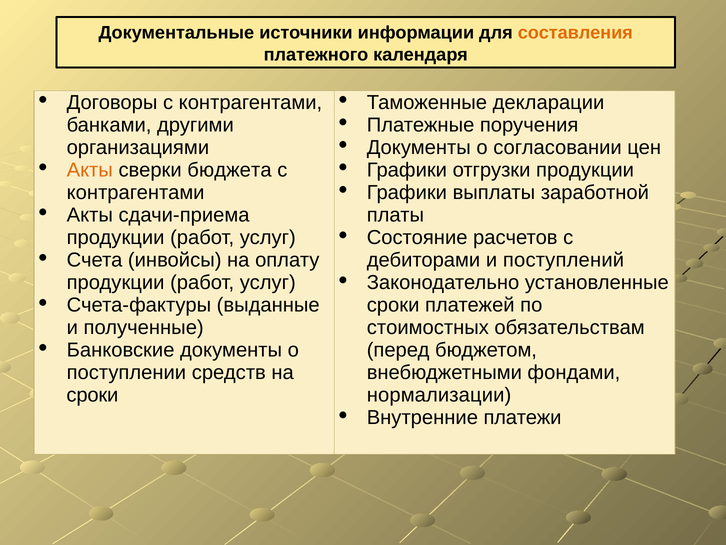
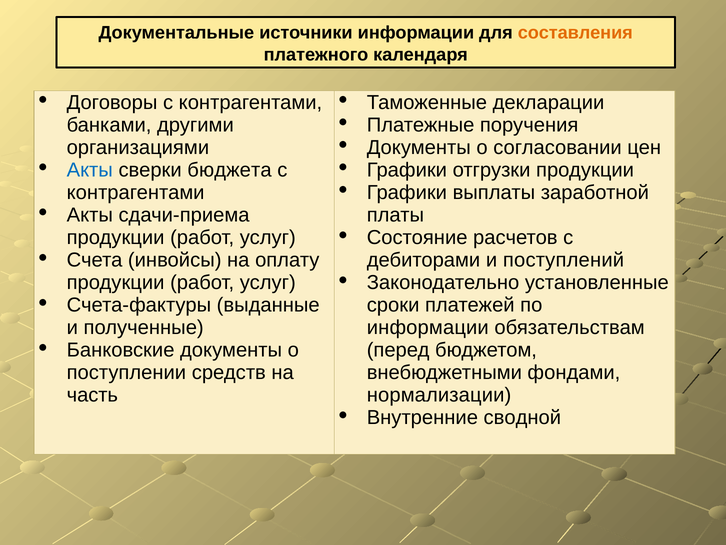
Акты at (90, 170) colour: orange -> blue
стоимостных at (428, 327): стоимостных -> информации
сроки at (92, 395): сроки -> часть
платежи: платежи -> сводной
